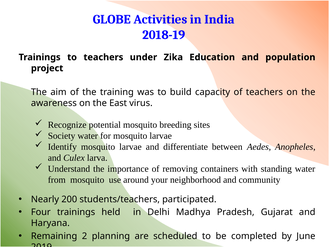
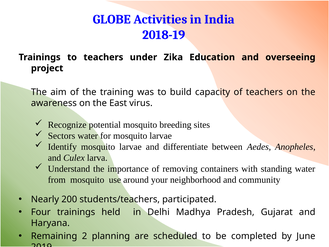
population: population -> overseeing
Society: Society -> Sectors
